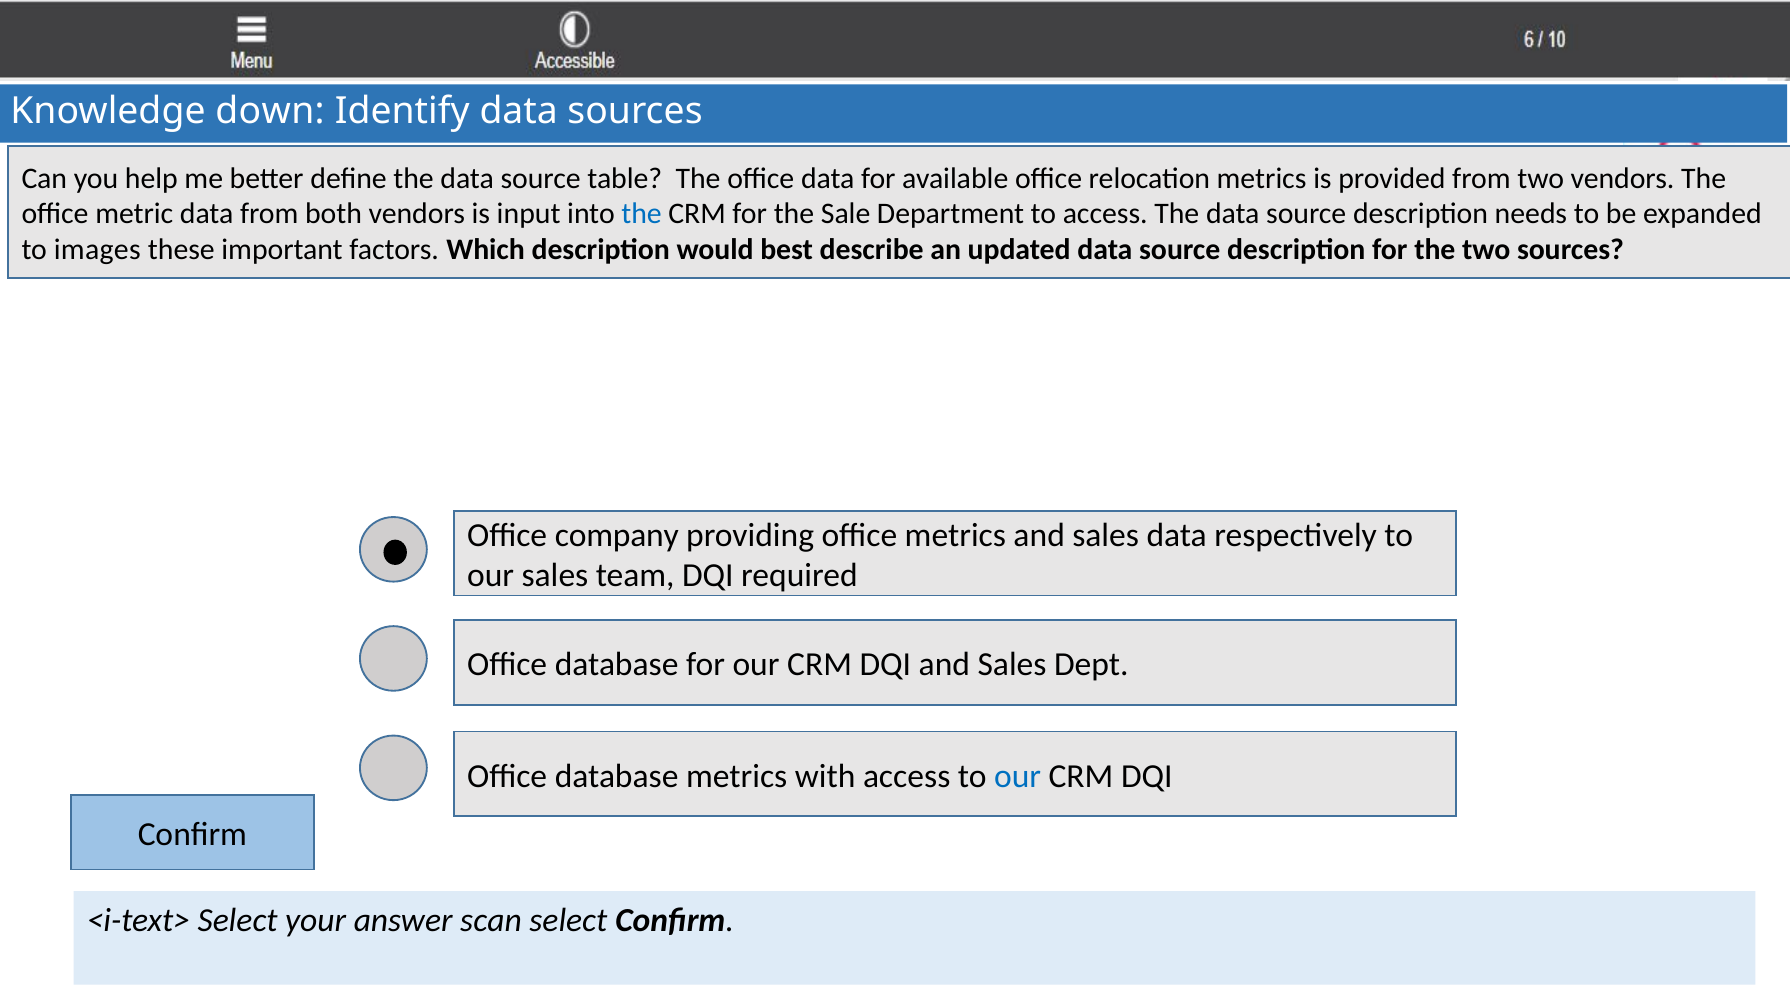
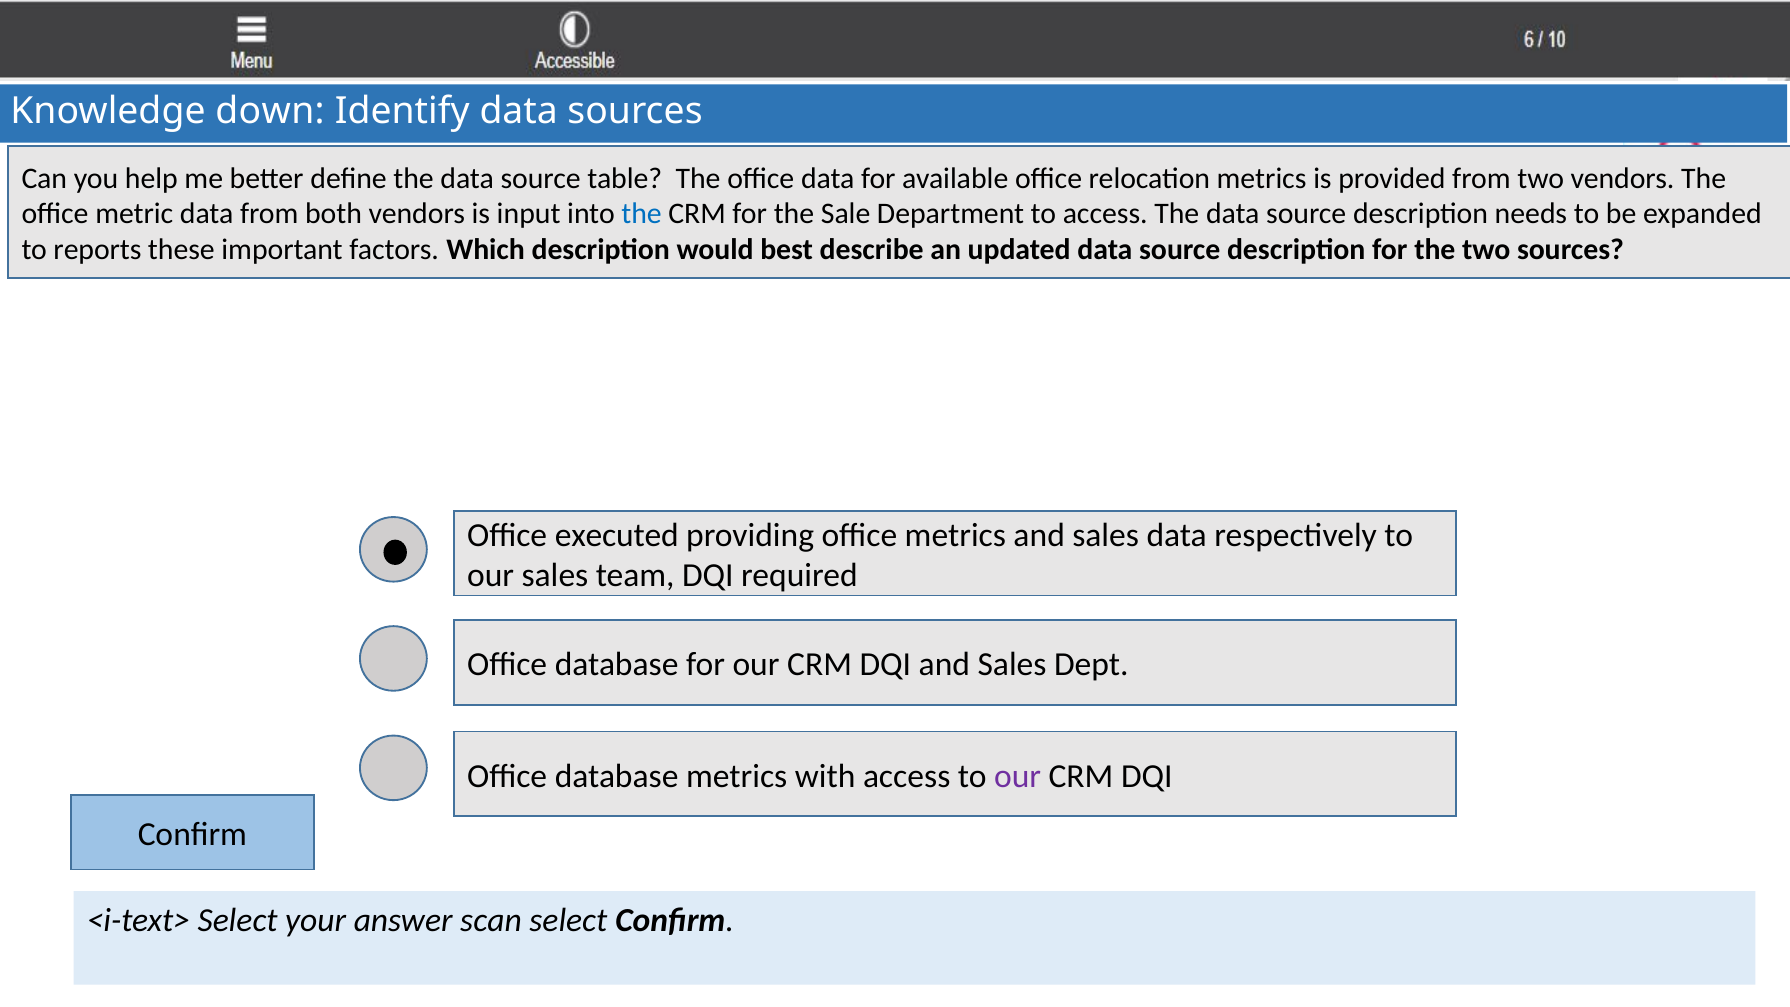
images: images -> reports
company: company -> executed
our at (1018, 776) colour: blue -> purple
